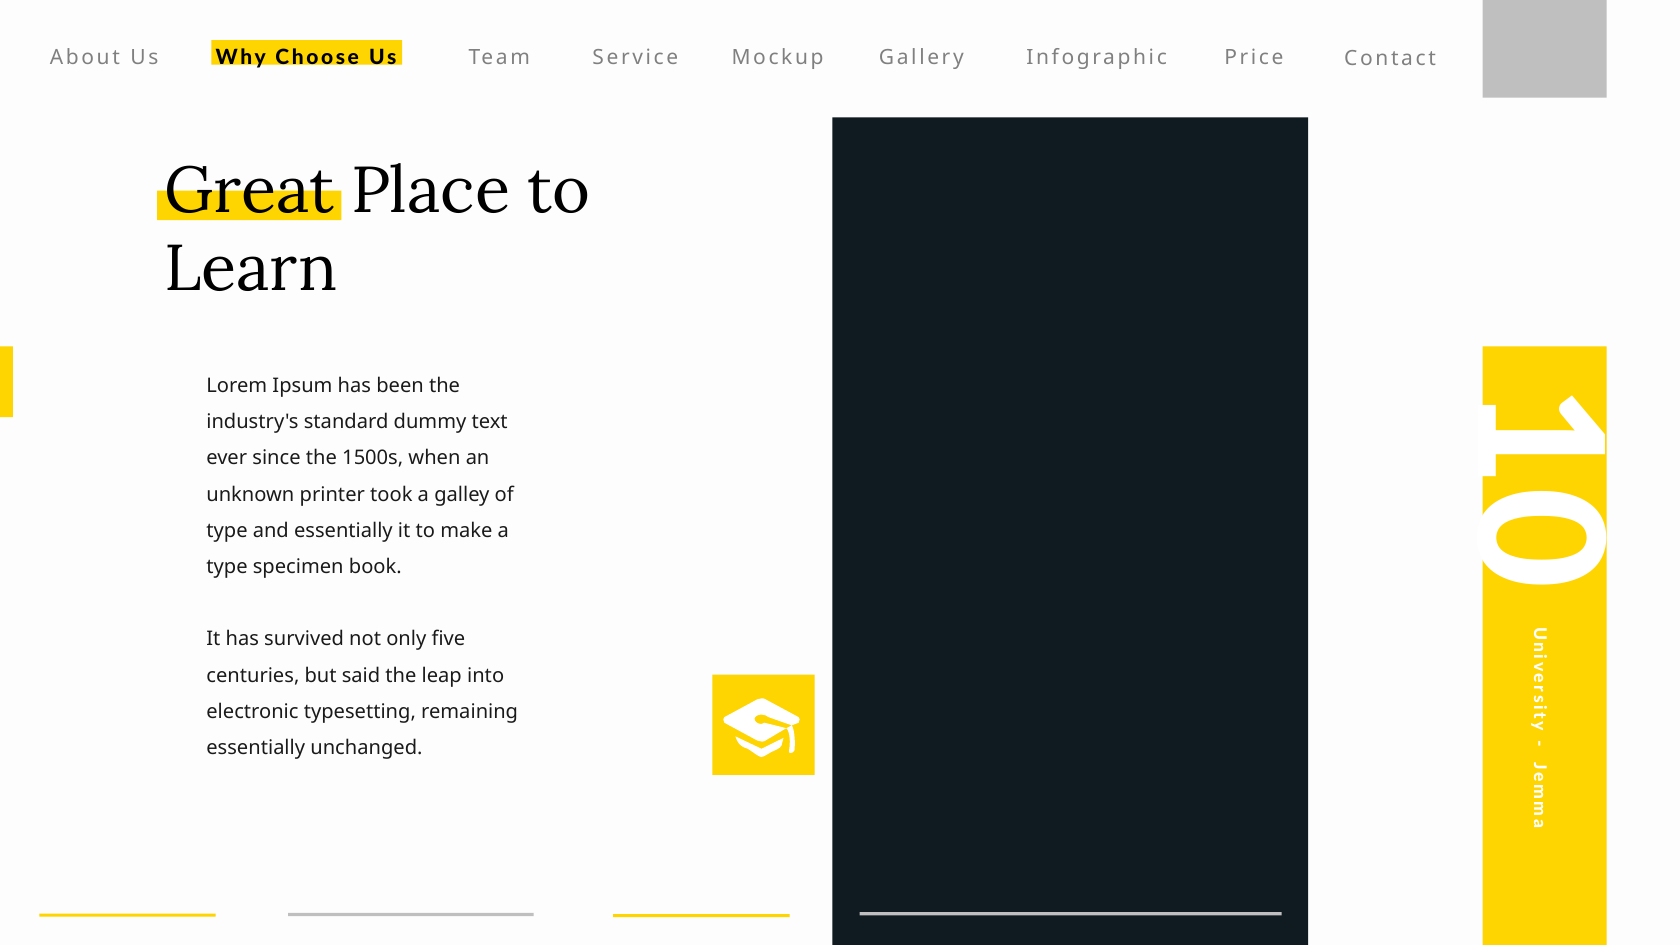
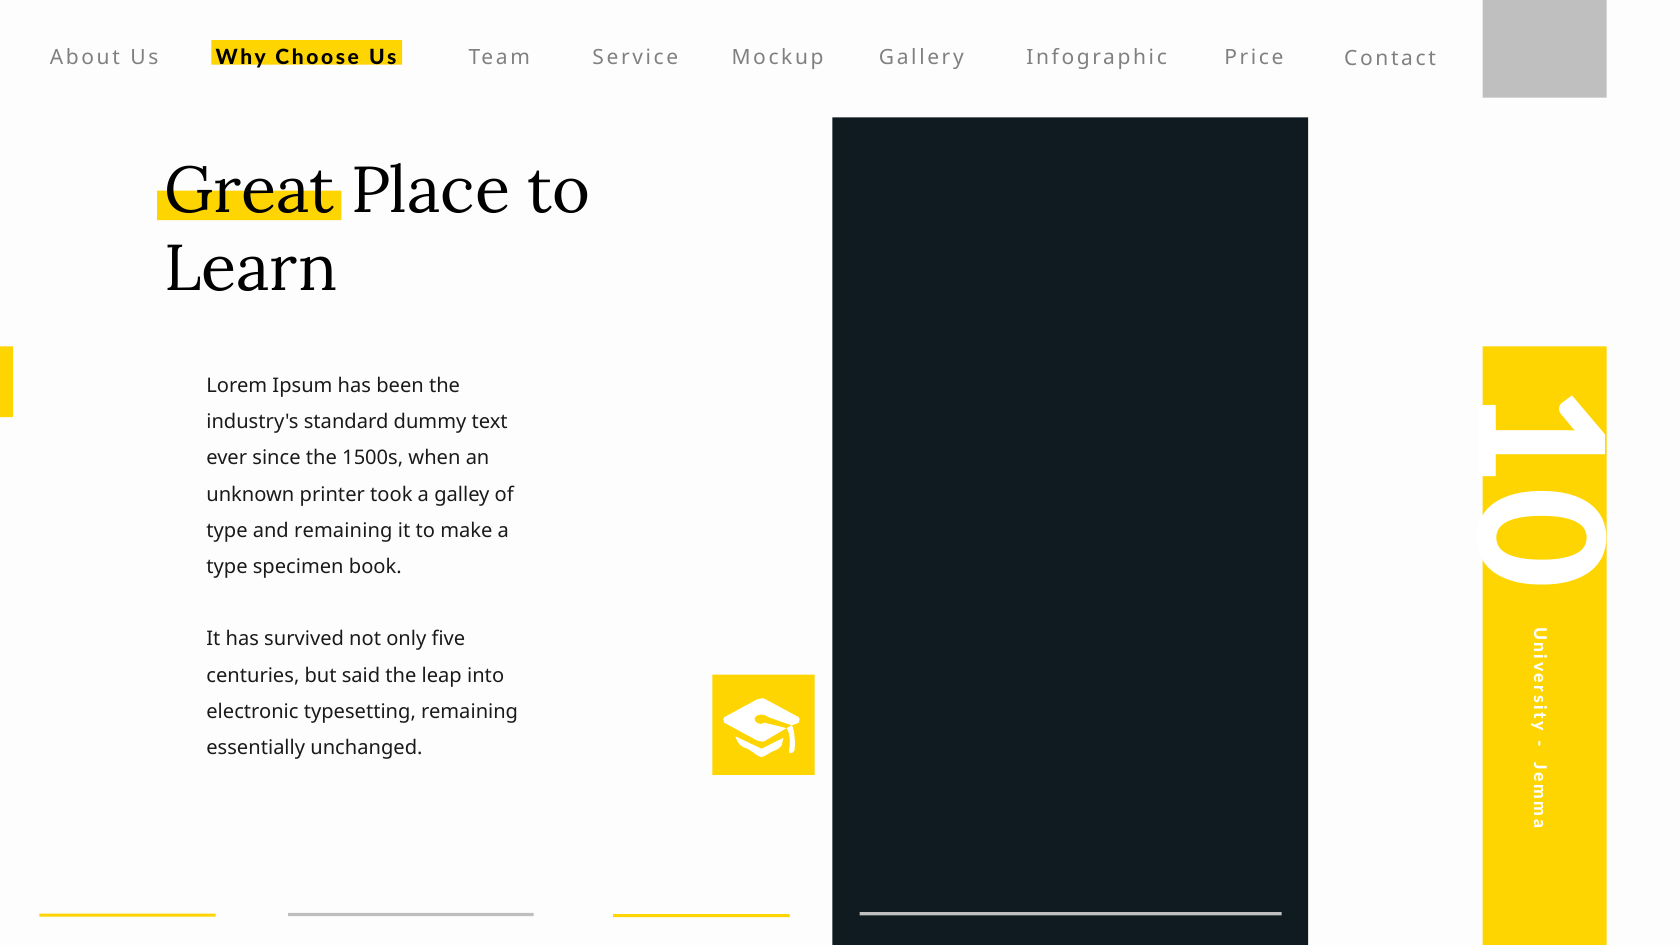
and essentially: essentially -> remaining
